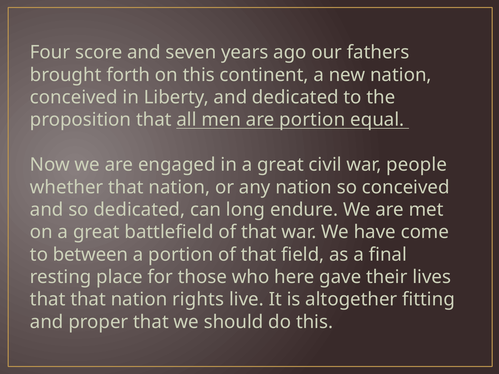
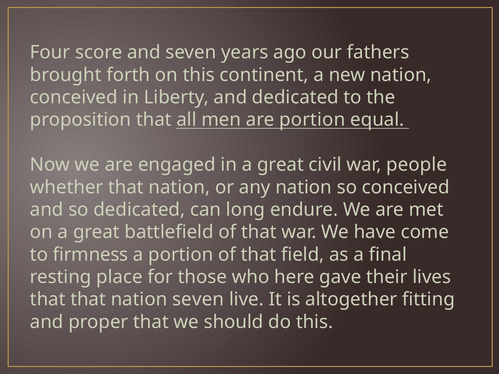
between: between -> firmness
nation rights: rights -> seven
